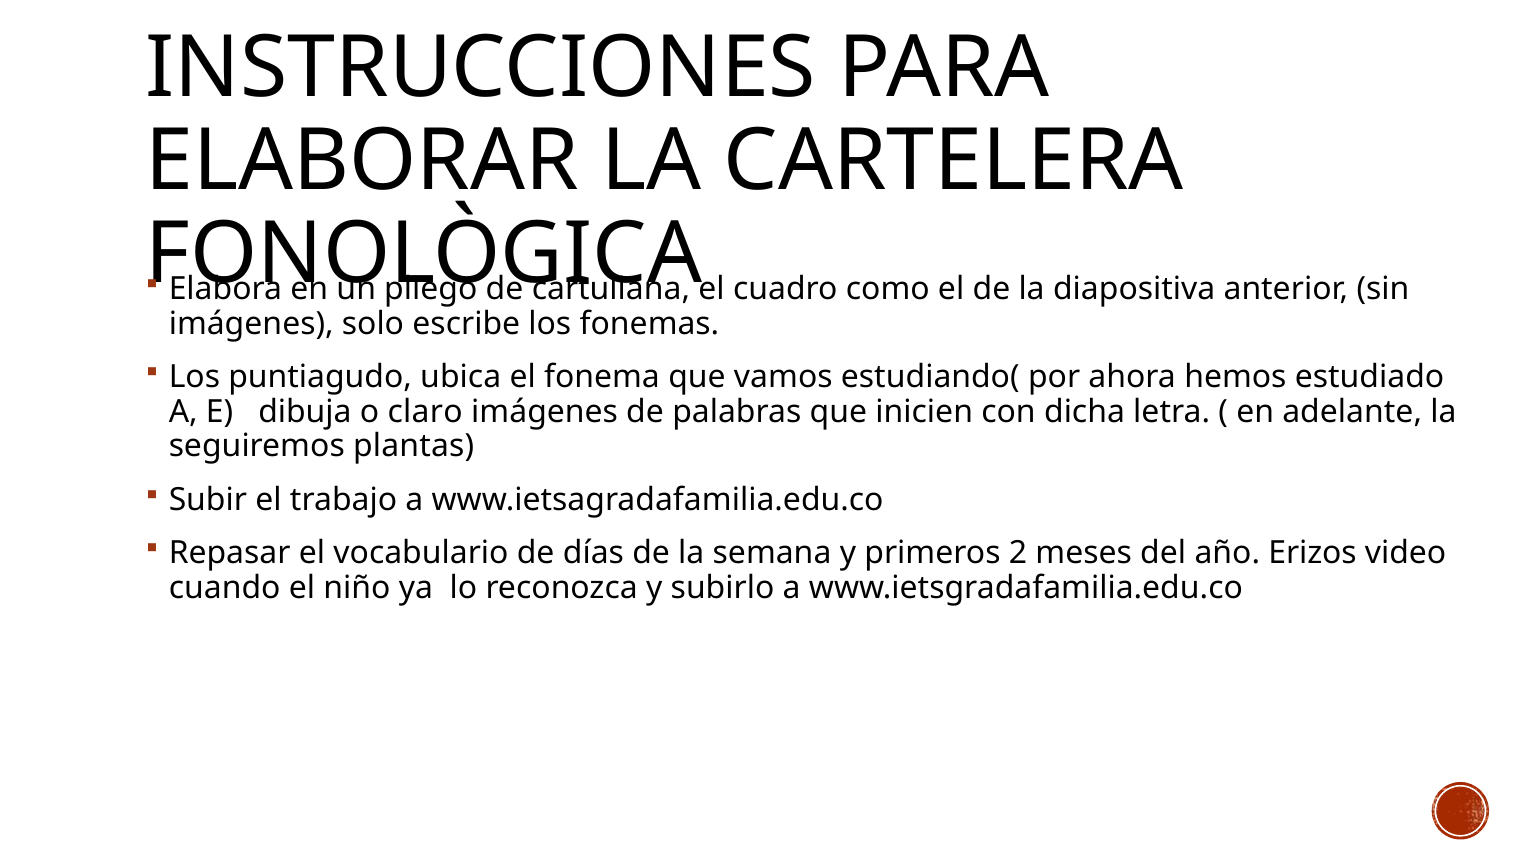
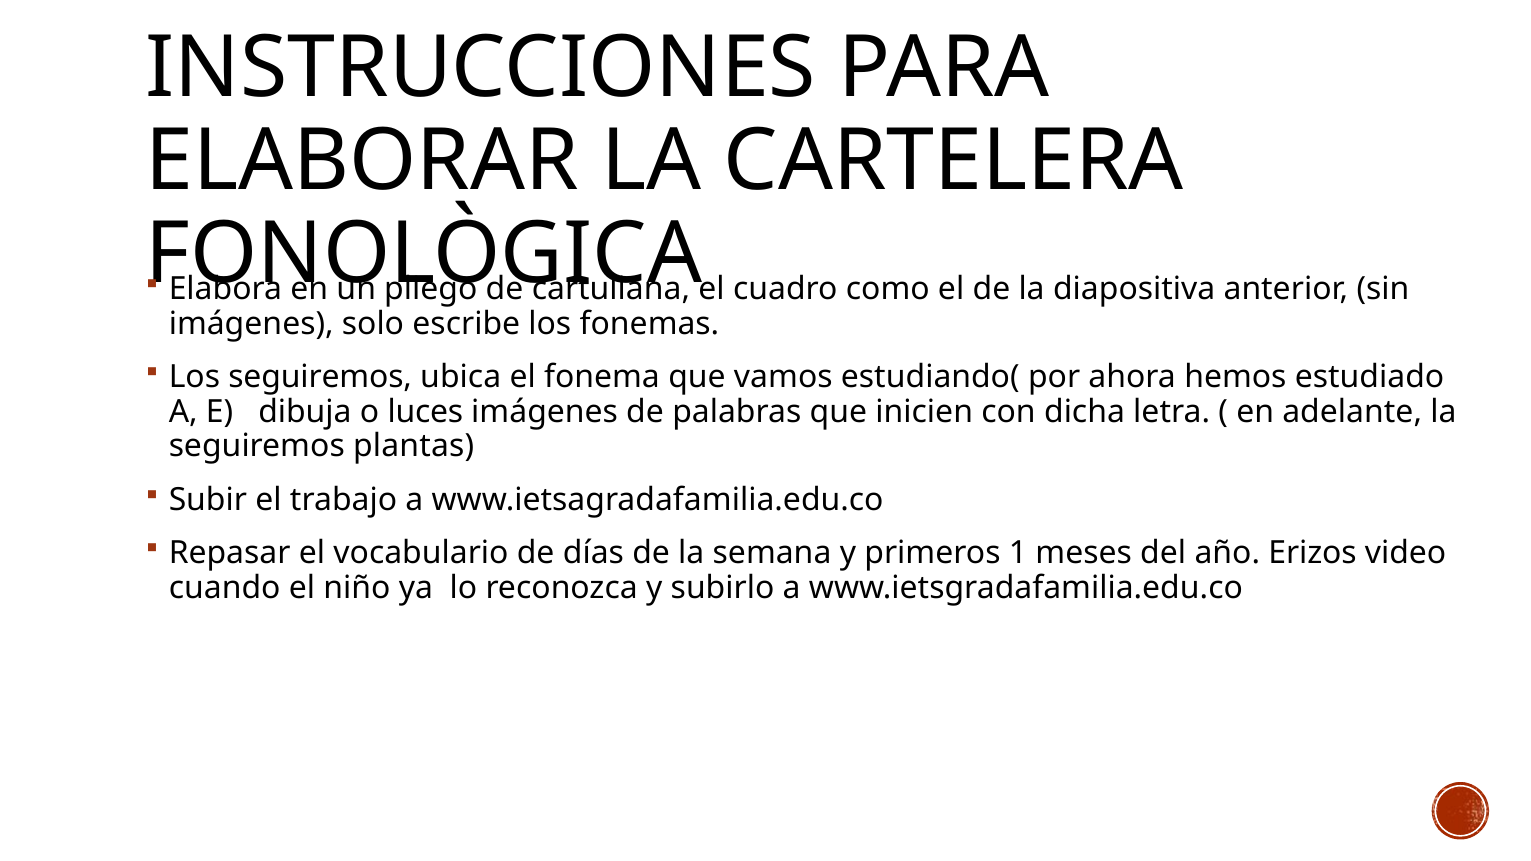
Los puntiagudo: puntiagudo -> seguiremos
claro: claro -> luces
2: 2 -> 1
